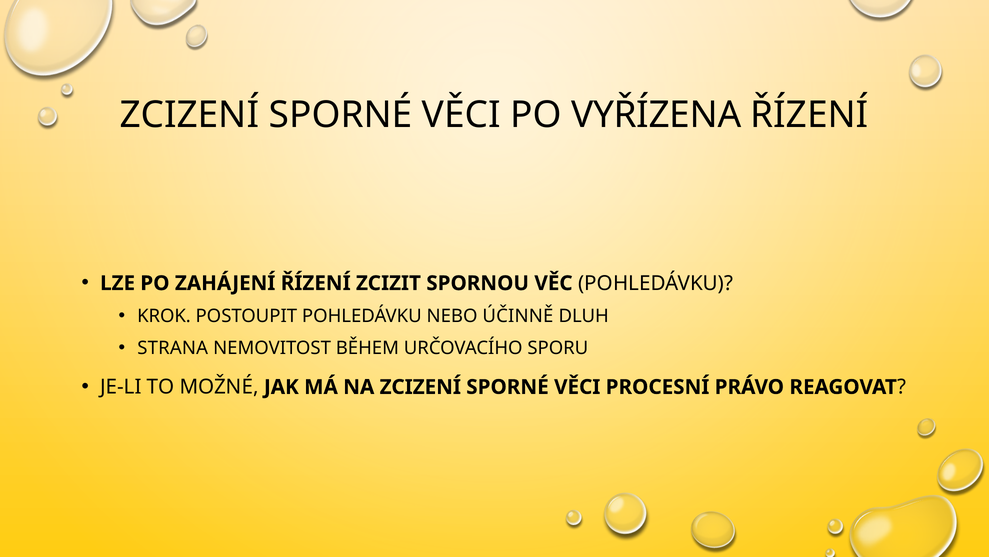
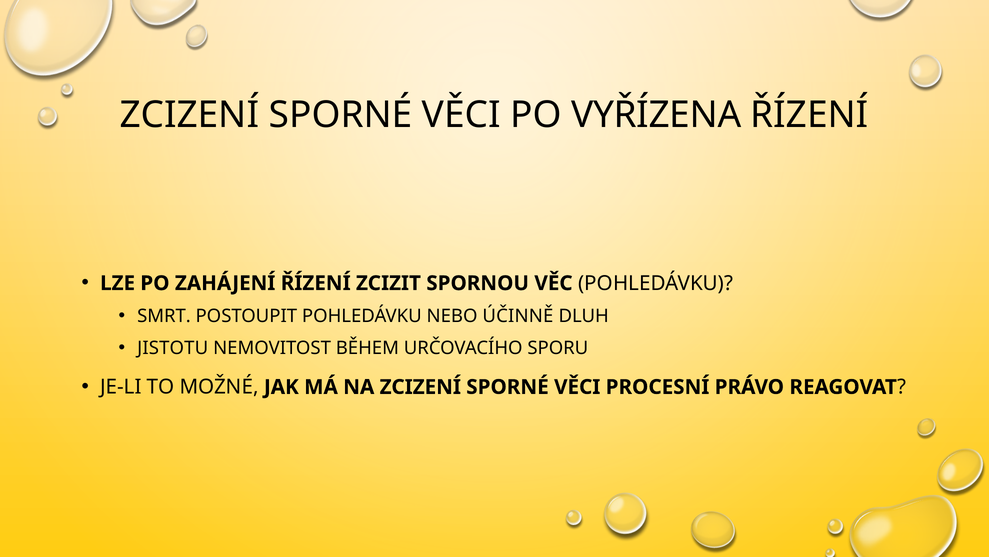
KROK: KROK -> SMRT
STRANA: STRANA -> JISTOTU
